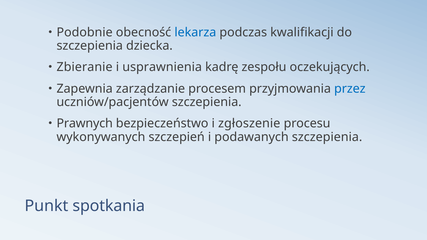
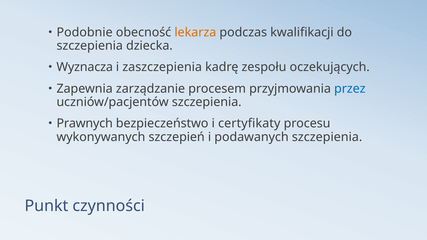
lekarza colour: blue -> orange
Zbieranie: Zbieranie -> Wyznacza
usprawnienia: usprawnienia -> zaszczepienia
zgłoszenie: zgłoszenie -> certyfikaty
spotkania: spotkania -> czynności
